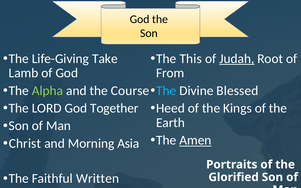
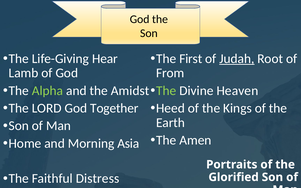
Take: Take -> Hear
This: This -> First
Course: Course -> Amidst
The at (166, 91) colour: light blue -> light green
Blessed: Blessed -> Heaven
Amen underline: present -> none
Christ: Christ -> Home
Written: Written -> Distress
